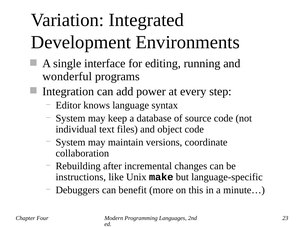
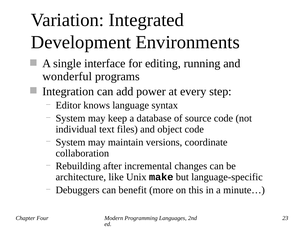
instructions: instructions -> architecture
